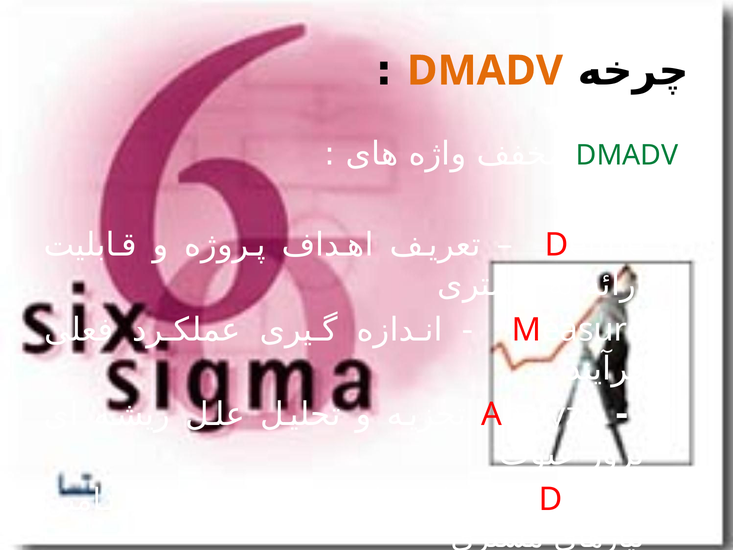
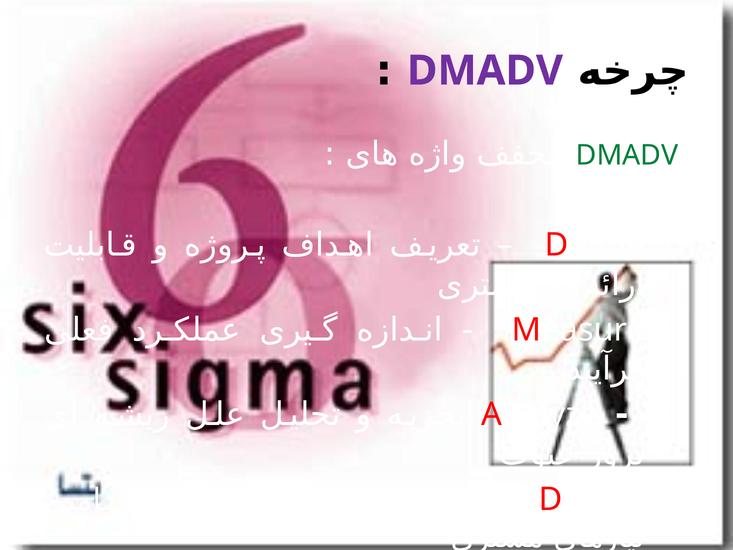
DMADV at (485, 71) colour: orange -> purple
